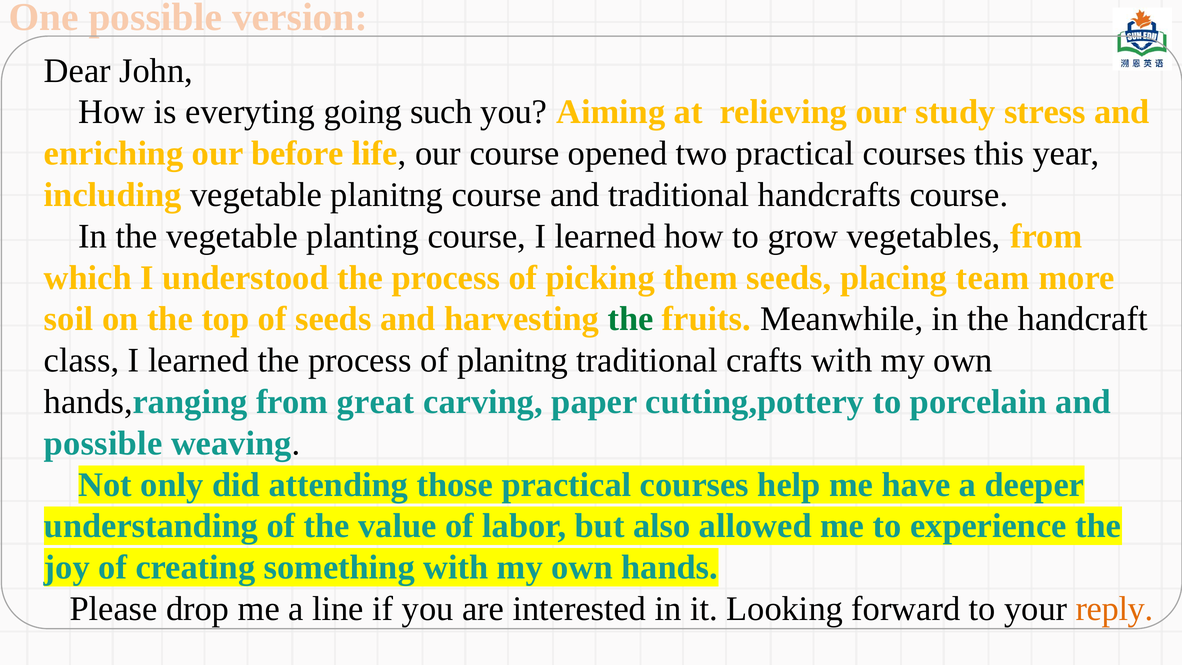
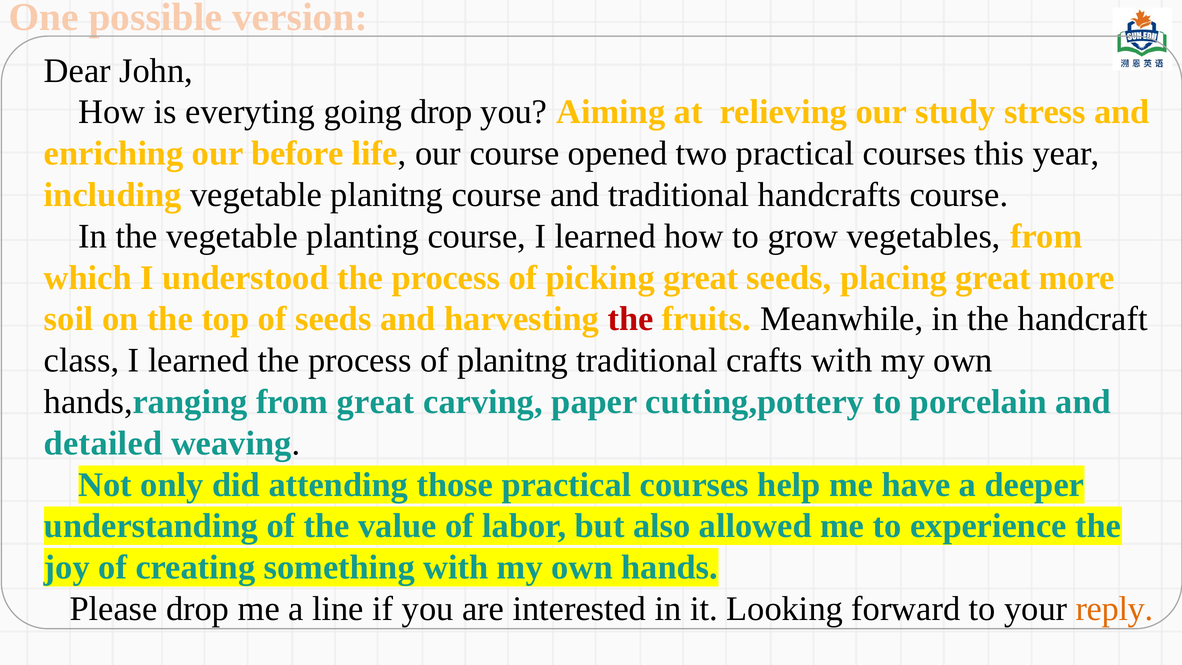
going such: such -> drop
picking them: them -> great
placing team: team -> great
the at (631, 319) colour: green -> red
possible at (103, 443): possible -> detailed
